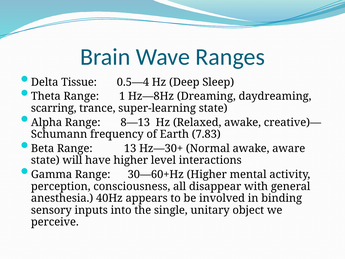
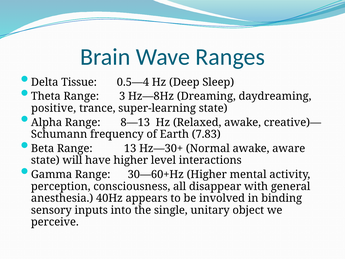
1: 1 -> 3
scarring: scarring -> positive
